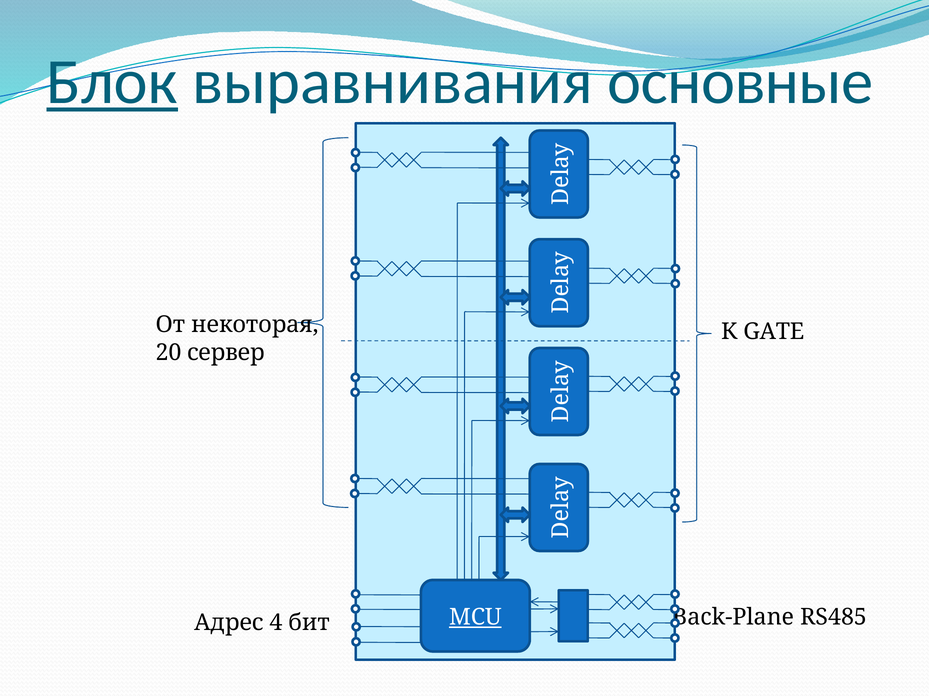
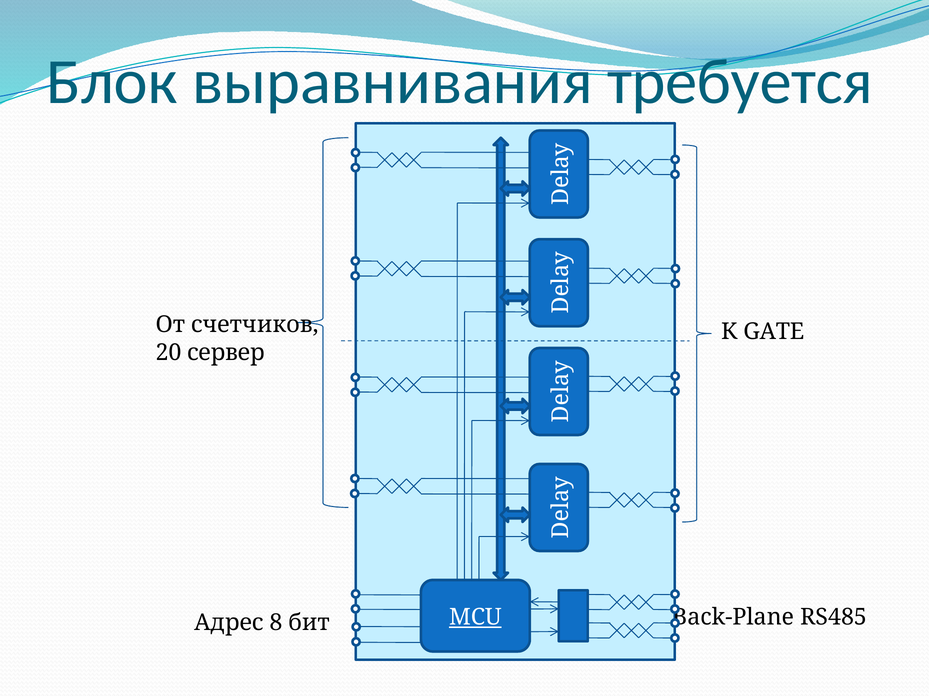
Блок underline: present -> none
основные: основные -> требуется
некоторая: некоторая -> счетчиков
4: 4 -> 8
